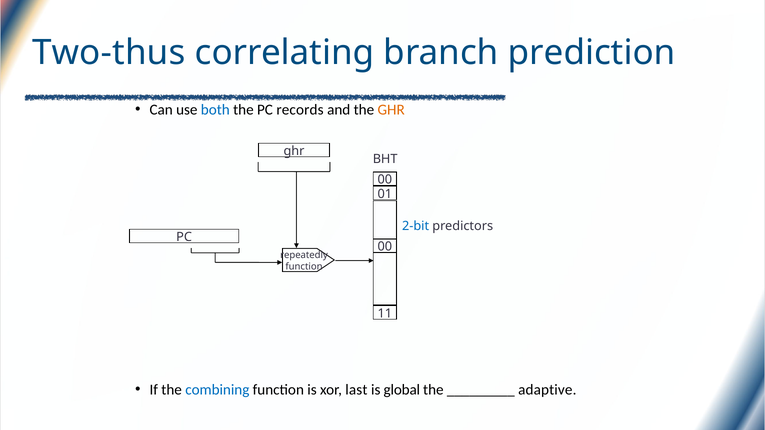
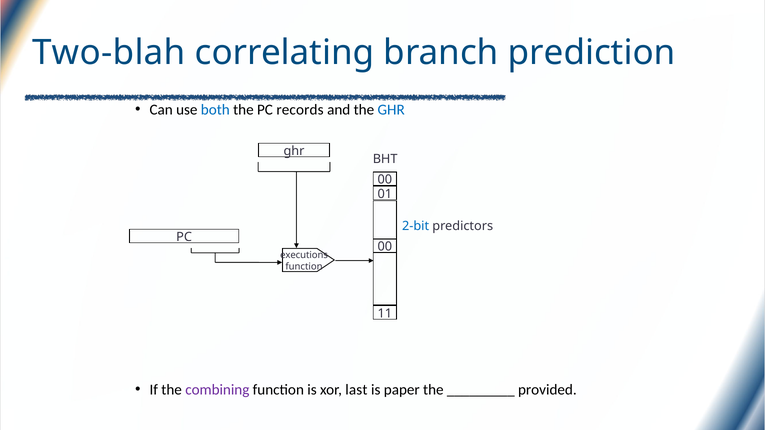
Two-thus: Two-thus -> Two-blah
GHR at (391, 110) colour: orange -> blue
repeatedly: repeatedly -> executions
combining colour: blue -> purple
global: global -> paper
adaptive: adaptive -> provided
